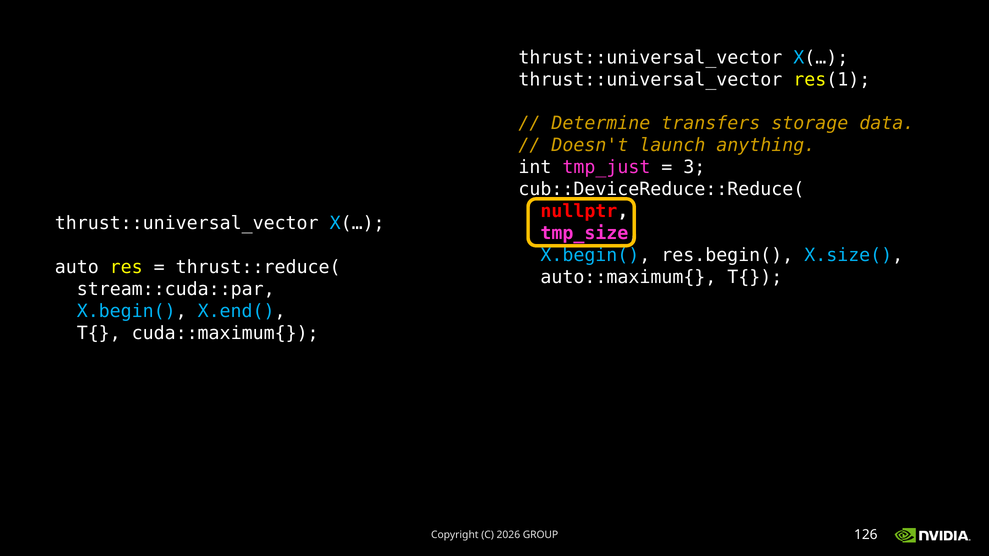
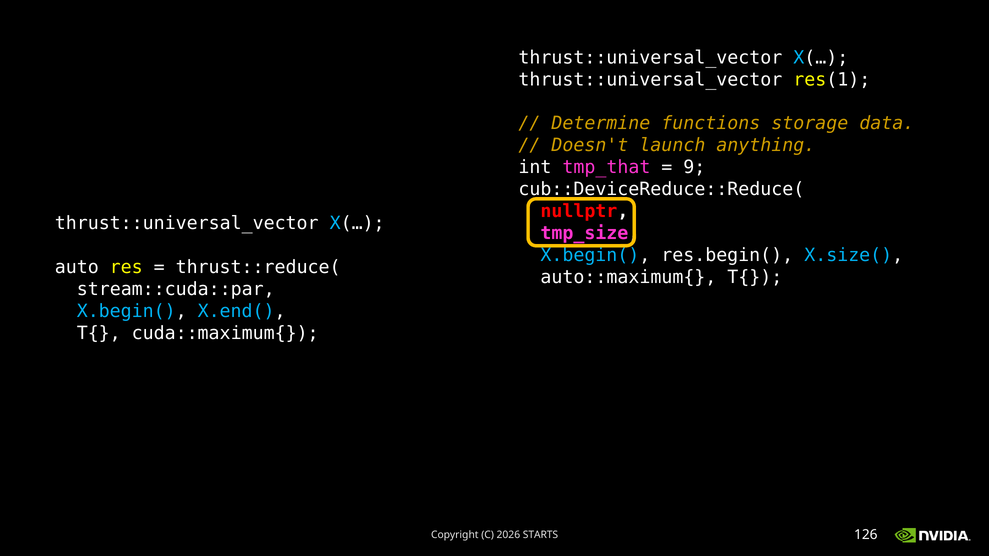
transfers: transfers -> functions
tmp_just: tmp_just -> tmp_that
3: 3 -> 9
GROUP: GROUP -> STARTS
